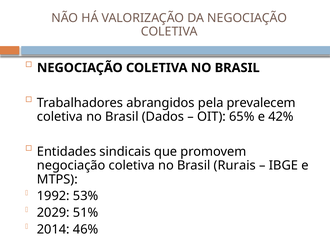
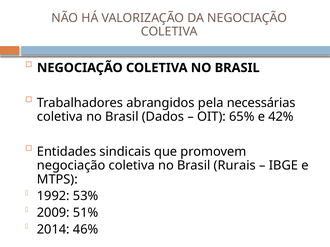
prevalecem: prevalecem -> necessárias
2029: 2029 -> 2009
